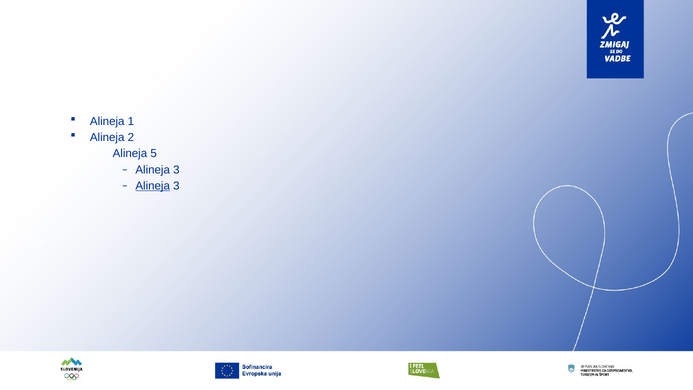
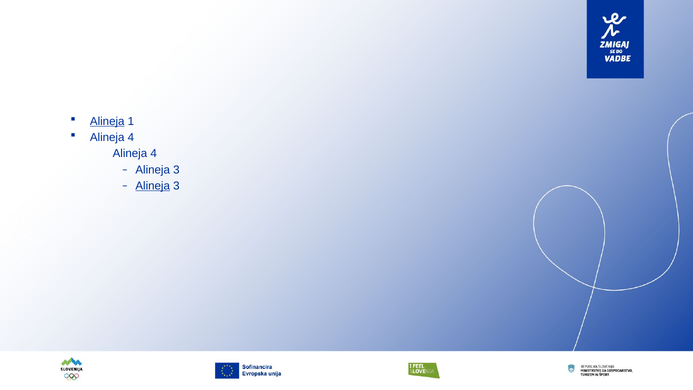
Alineja at (107, 121) underline: none -> present
Alineja 2: 2 -> 4
5 at (154, 154): 5 -> 4
